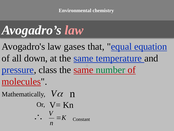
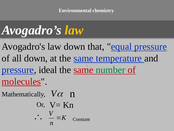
law at (74, 30) colour: pink -> yellow
law gases: gases -> down
equal equation: equation -> pressure
class: class -> ideal
